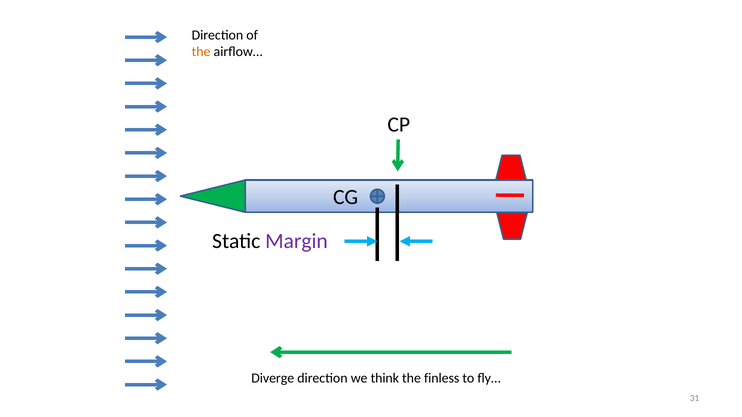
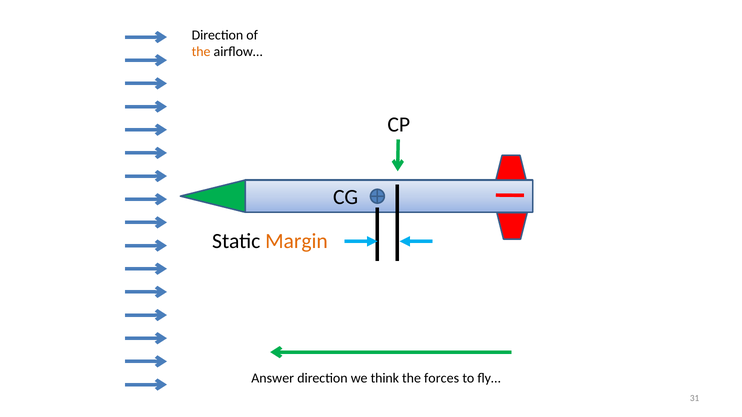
Margin colour: purple -> orange
Diverge: Diverge -> Answer
finless: finless -> forces
